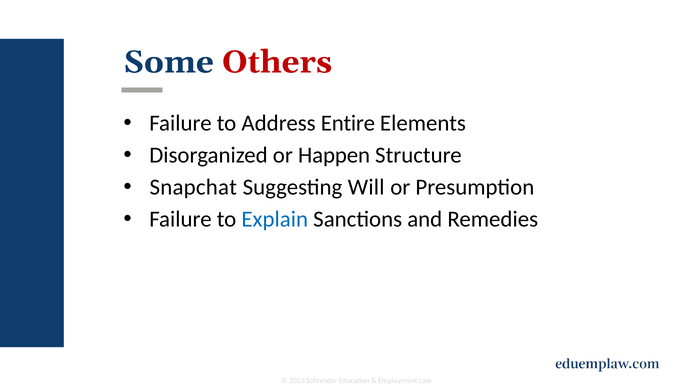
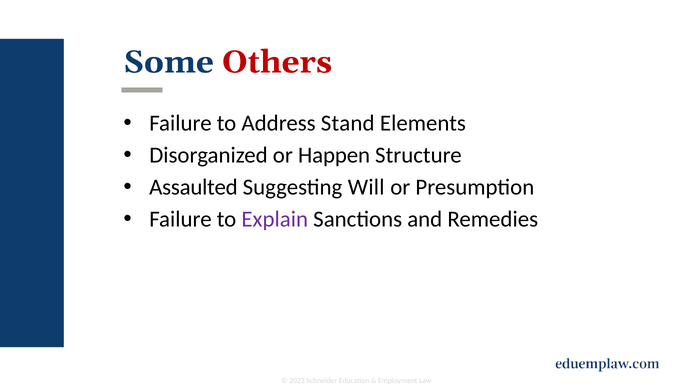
Entire: Entire -> Stand
Snapchat: Snapchat -> Assaulted
Explain colour: blue -> purple
